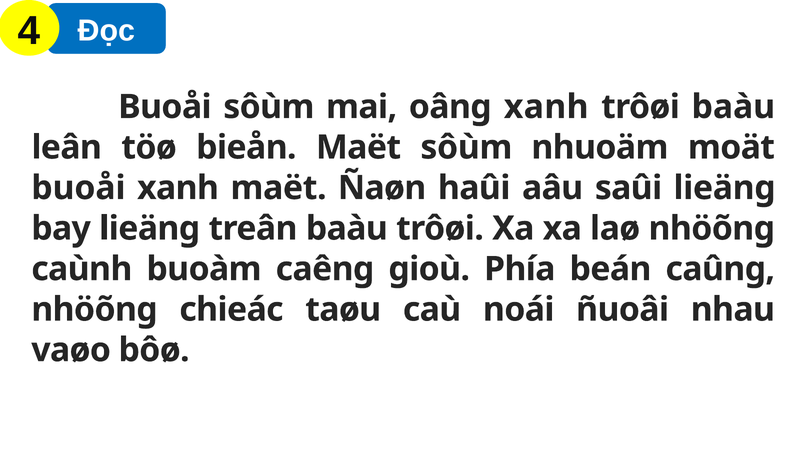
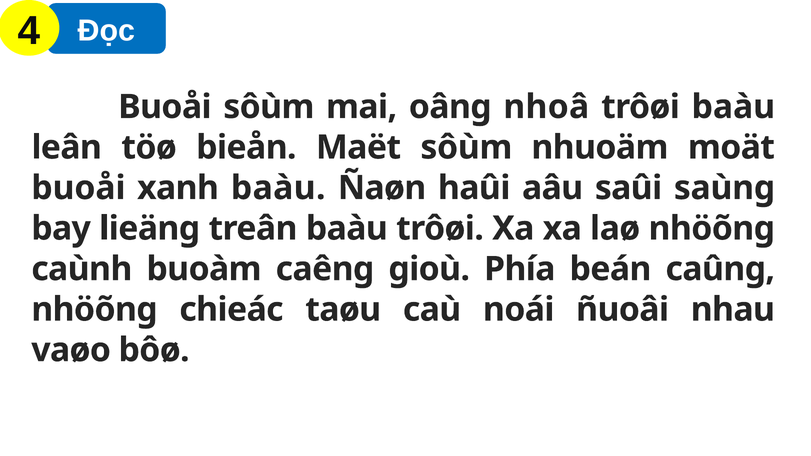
oâng xanh: xanh -> nhoâ
xanh maët: maët -> baàu
saûi lieäng: lieäng -> saùng
